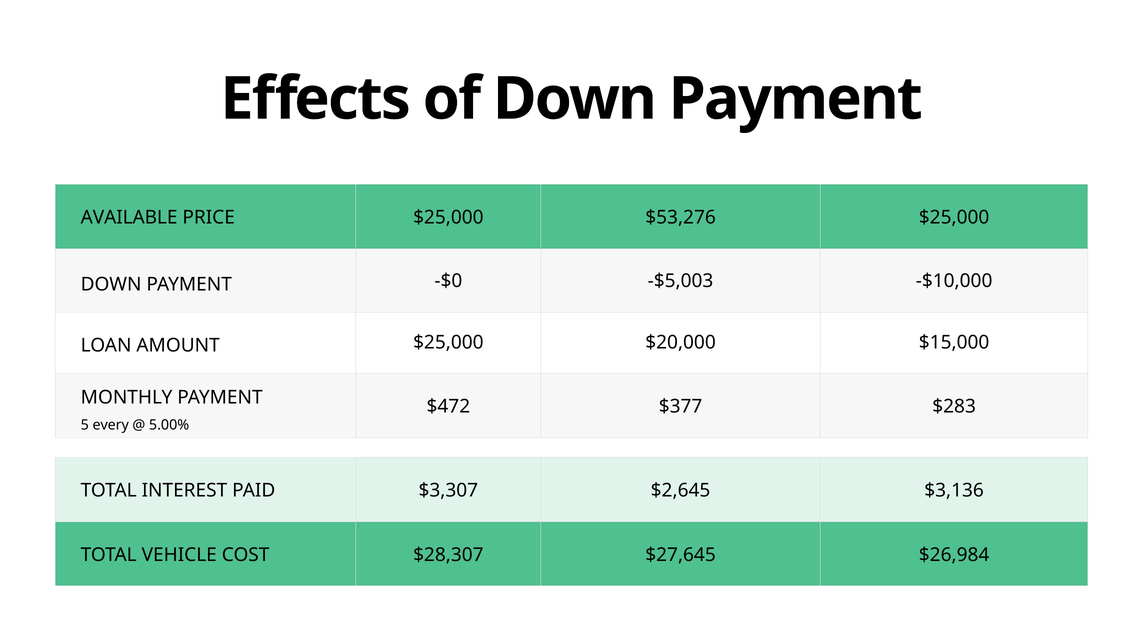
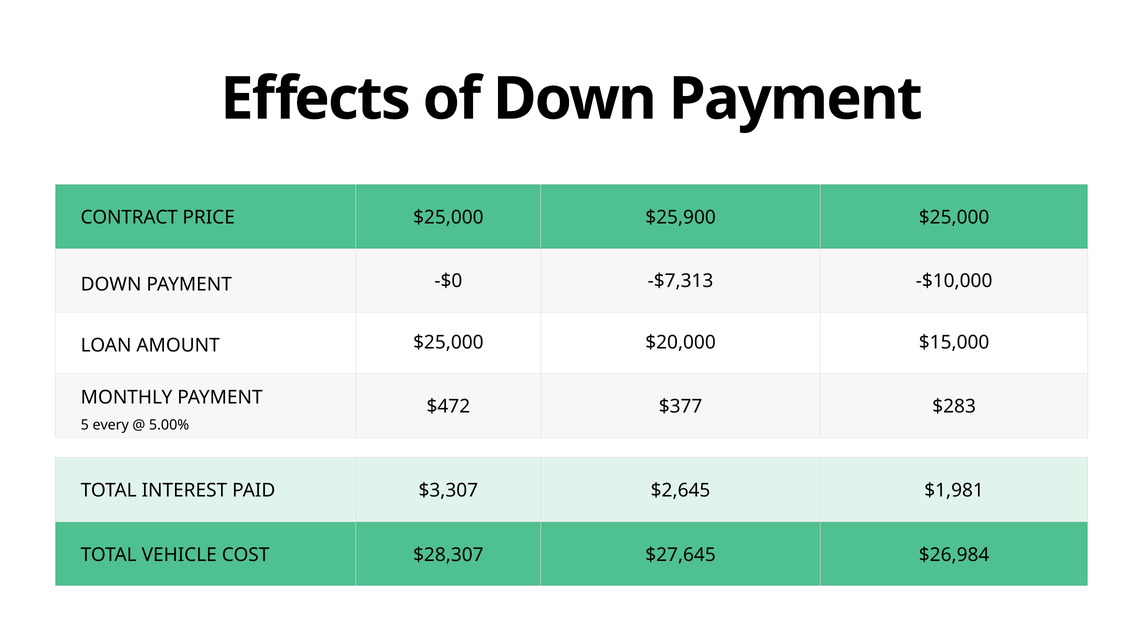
AVAILABLE: AVAILABLE -> CONTRACT
$53,276: $53,276 -> $25,900
-$5,003: -$5,003 -> -$7,313
$3,136: $3,136 -> $1,981
